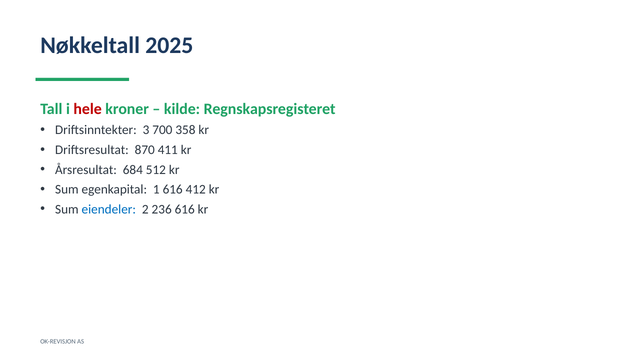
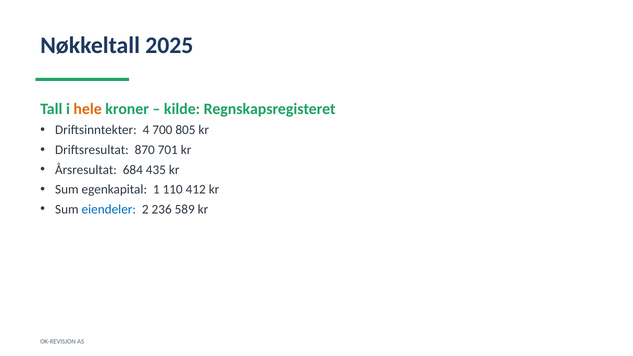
hele colour: red -> orange
3: 3 -> 4
358: 358 -> 805
411: 411 -> 701
512: 512 -> 435
1 616: 616 -> 110
236 616: 616 -> 589
